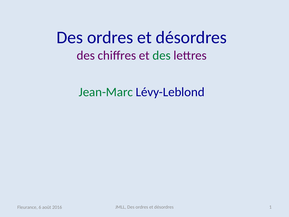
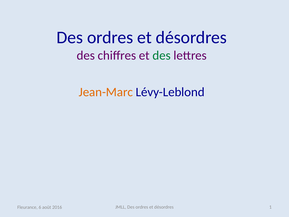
Jean-Marc colour: green -> orange
